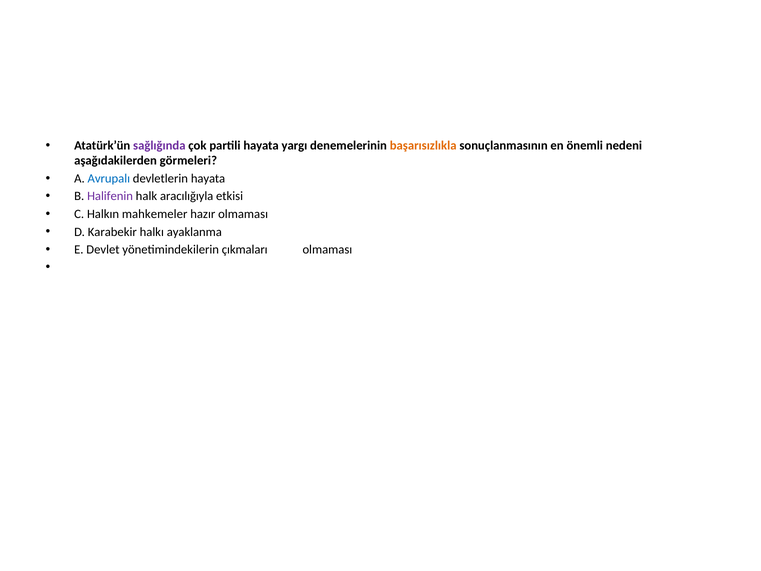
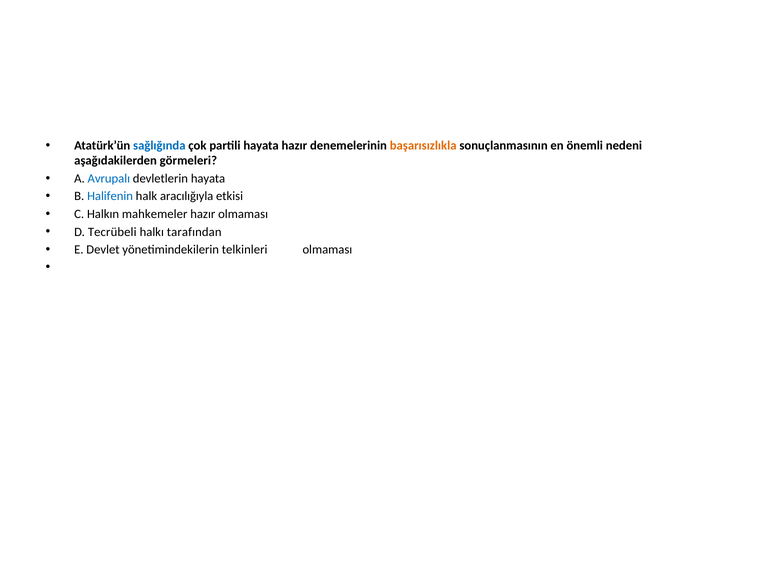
sağlığında colour: purple -> blue
hayata yargı: yargı -> hazır
Halifenin colour: purple -> blue
Karabekir: Karabekir -> Tecrübeli
ayaklanma: ayaklanma -> tarafından
çıkmaları: çıkmaları -> telkinleri
